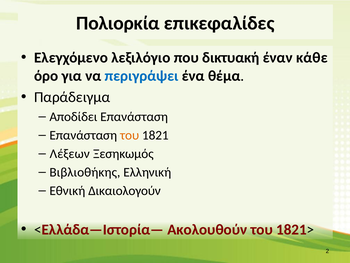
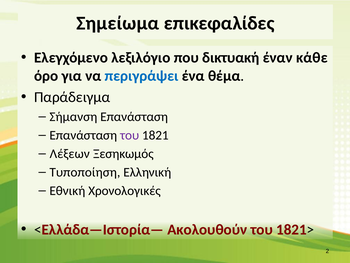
Πολιορκία: Πολιορκία -> Σημείωμα
Αποδίδει: Αποδίδει -> Σήμανση
του at (130, 135) colour: orange -> purple
Βιβλιοθήκης: Βιβλιοθήκης -> Τυποποίηση
Δικαιολογούν: Δικαιολογούν -> Χρονολογικές
